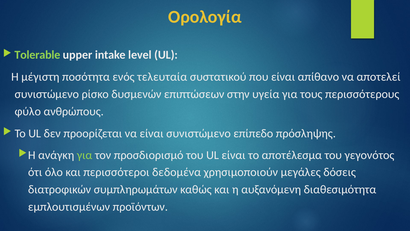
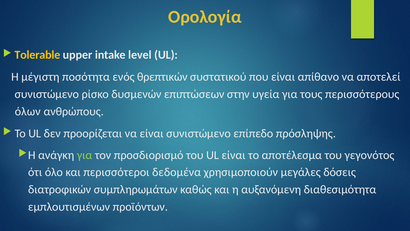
Tolerable colour: light green -> yellow
τελευταία: τελευταία -> θρεπτικών
φύλο: φύλο -> όλων
